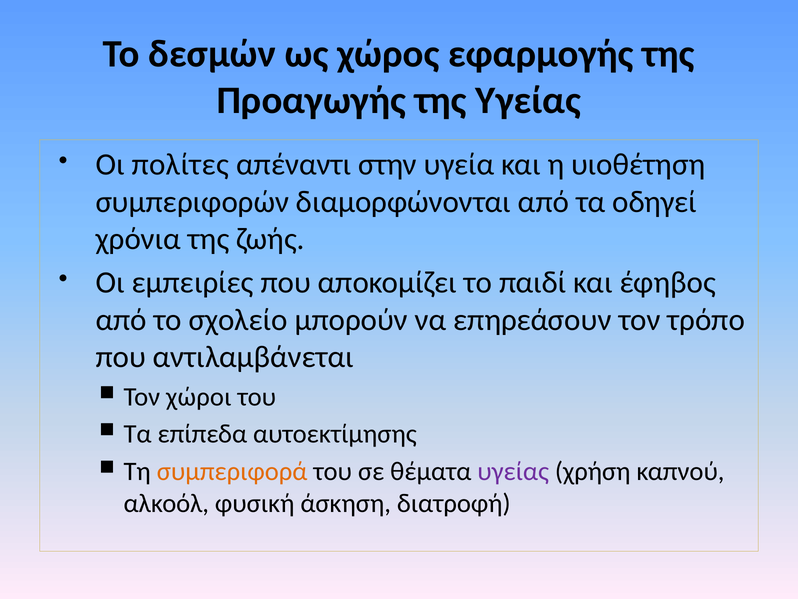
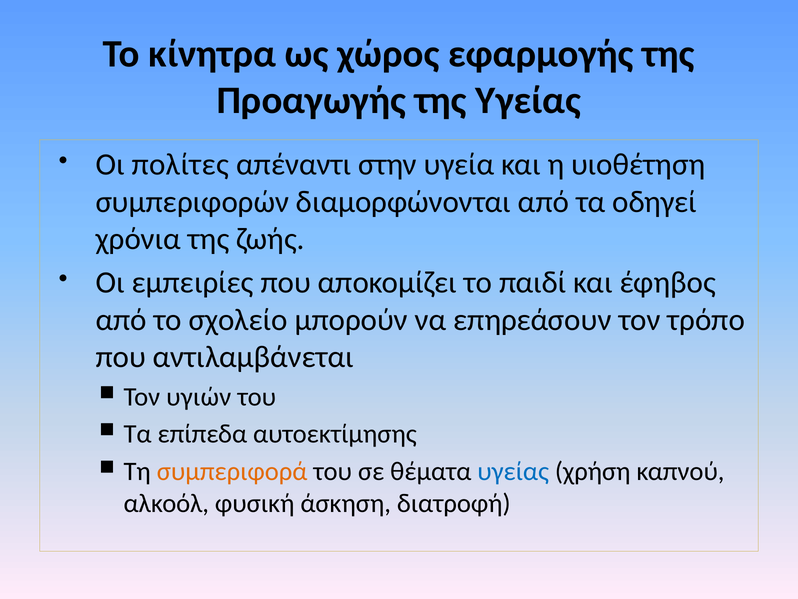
δεσμών: δεσμών -> κίνητρα
χώροι: χώροι -> υγιών
υγείας at (513, 471) colour: purple -> blue
